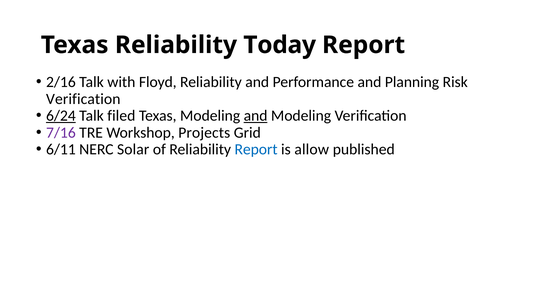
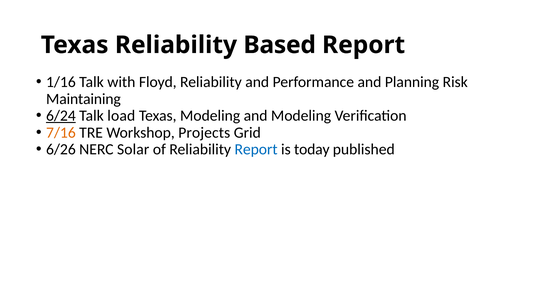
Today: Today -> Based
2/16: 2/16 -> 1/16
Verification at (83, 99): Verification -> Maintaining
filed: filed -> load
and at (256, 116) underline: present -> none
7/16 colour: purple -> orange
6/11: 6/11 -> 6/26
allow: allow -> today
